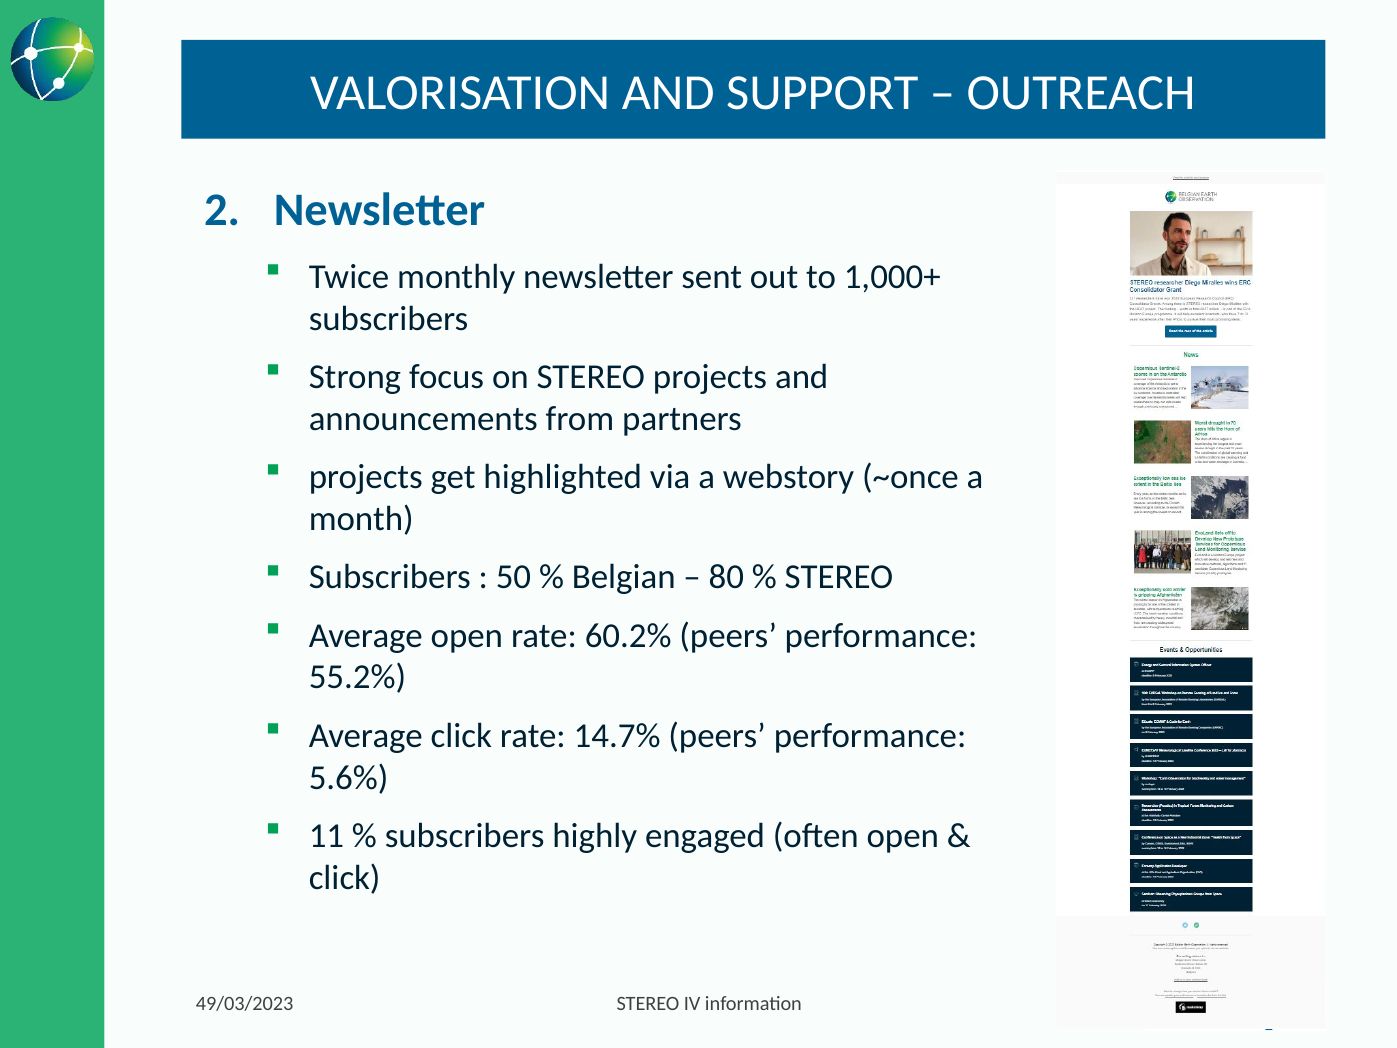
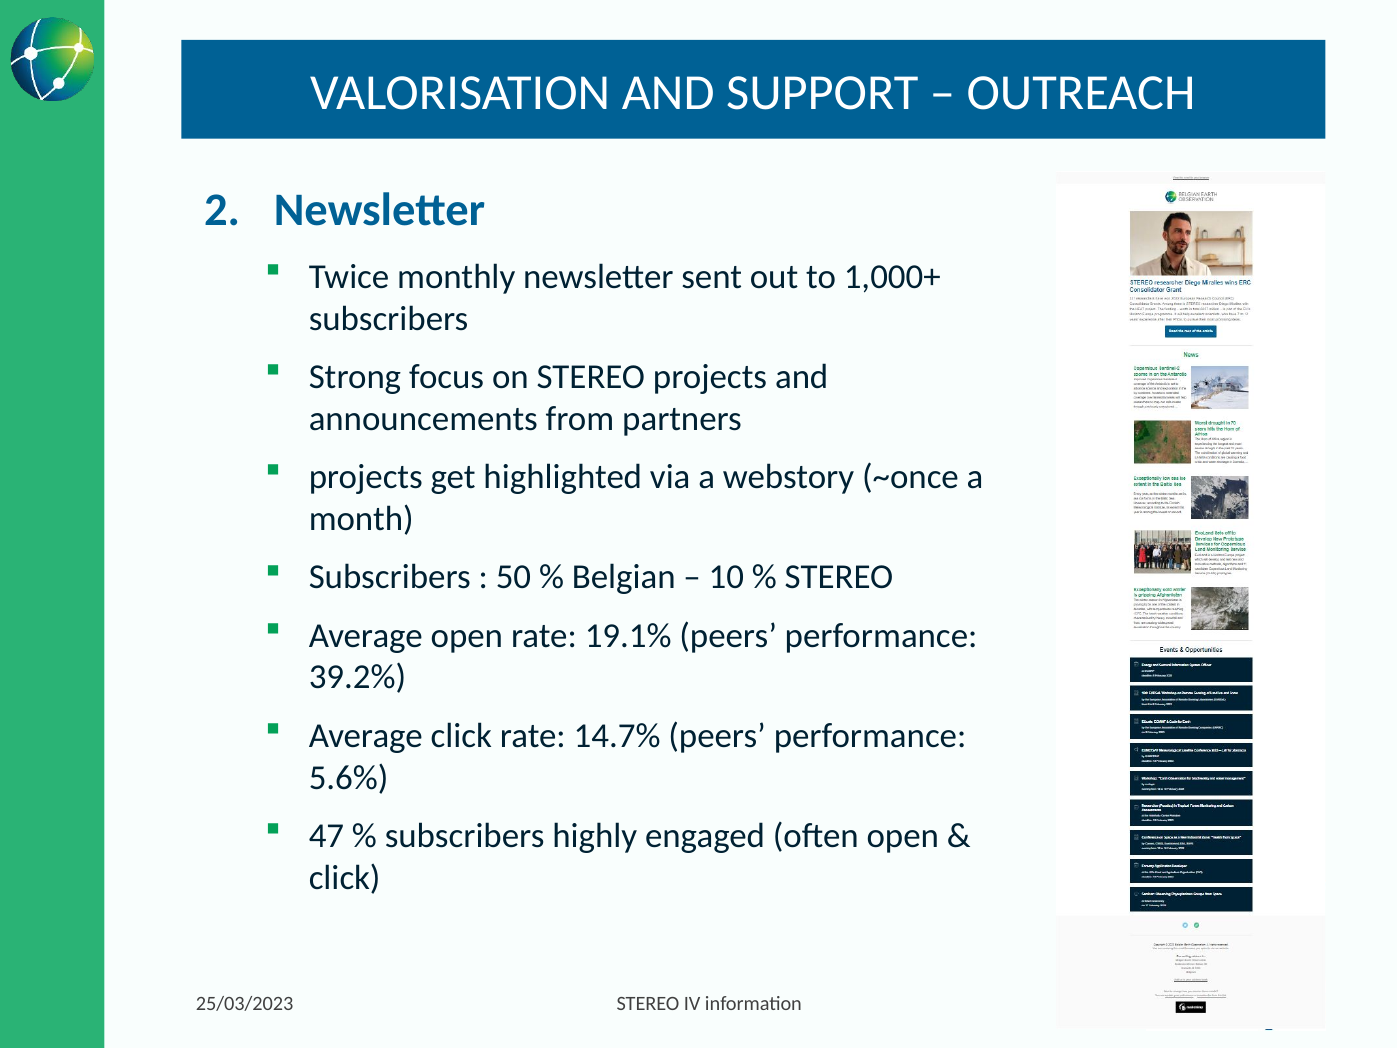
80: 80 -> 10
60.2%: 60.2% -> 19.1%
55.2%: 55.2% -> 39.2%
11: 11 -> 47
49/03/2023: 49/03/2023 -> 25/03/2023
